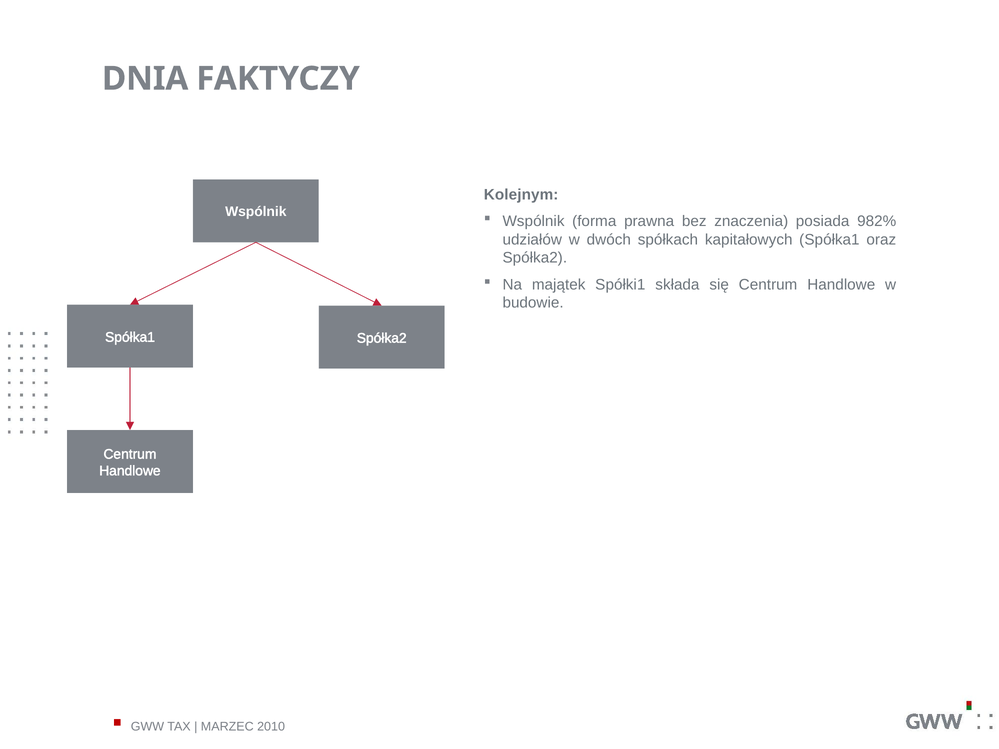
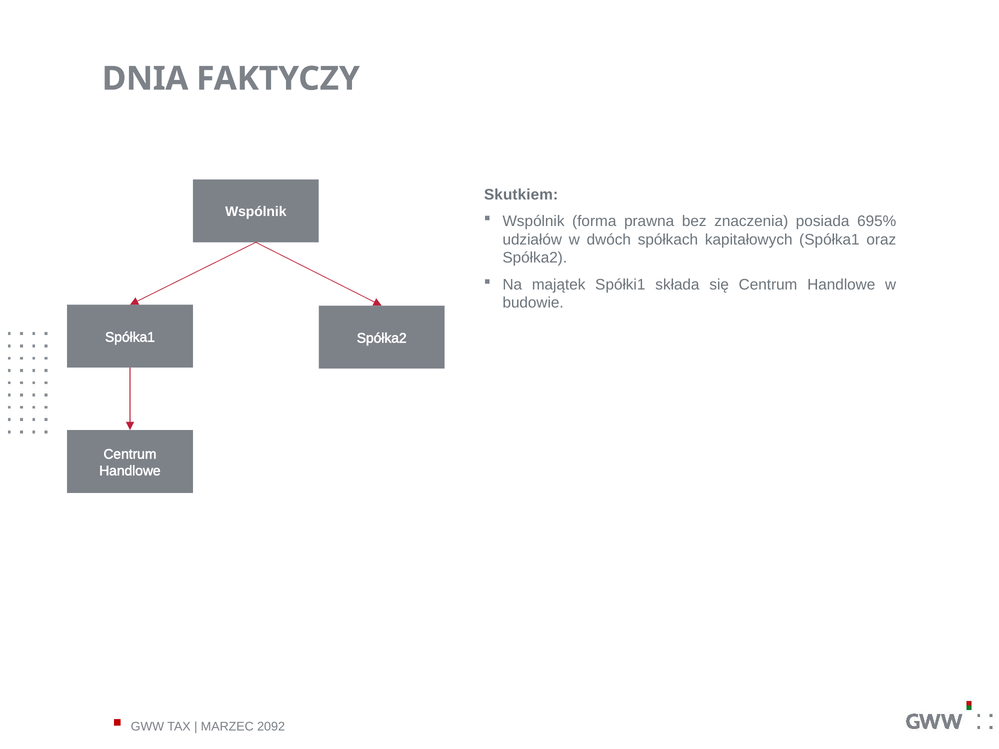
Kolejnym: Kolejnym -> Skutkiem
982%: 982% -> 695%
2010: 2010 -> 2092
